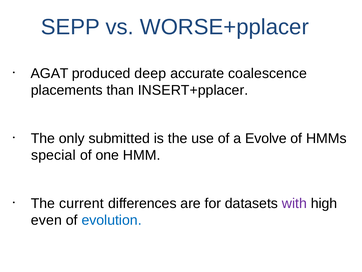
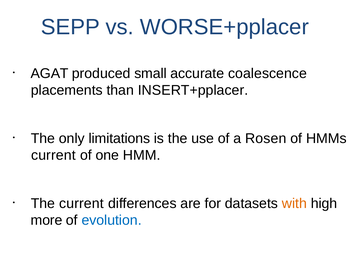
deep: deep -> small
submitted: submitted -> limitations
Evolve: Evolve -> Rosen
special at (53, 155): special -> current
with colour: purple -> orange
even: even -> more
